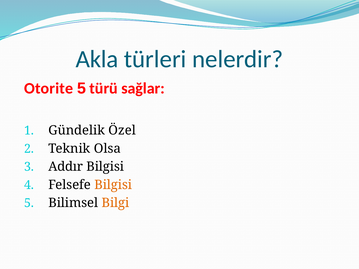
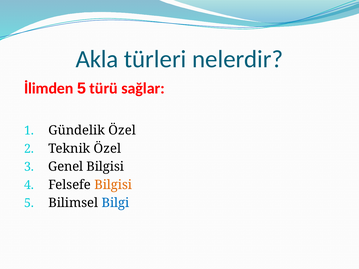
Otorite: Otorite -> İlimden
Teknik Olsa: Olsa -> Özel
Addır: Addır -> Genel
Bilgi colour: orange -> blue
